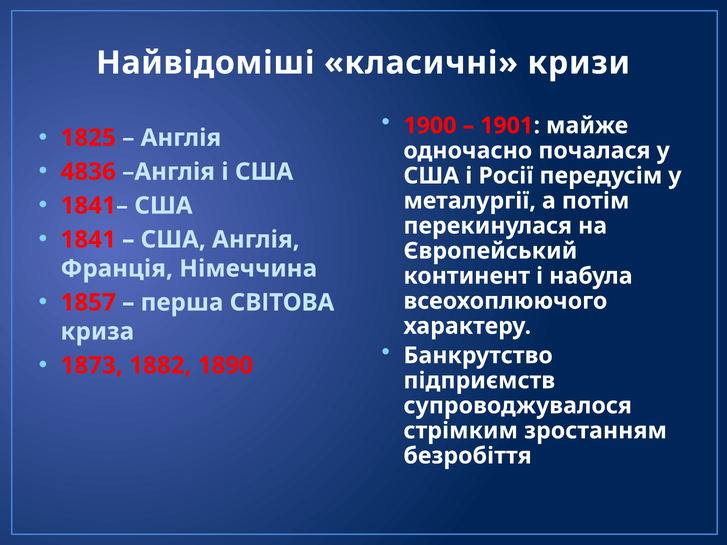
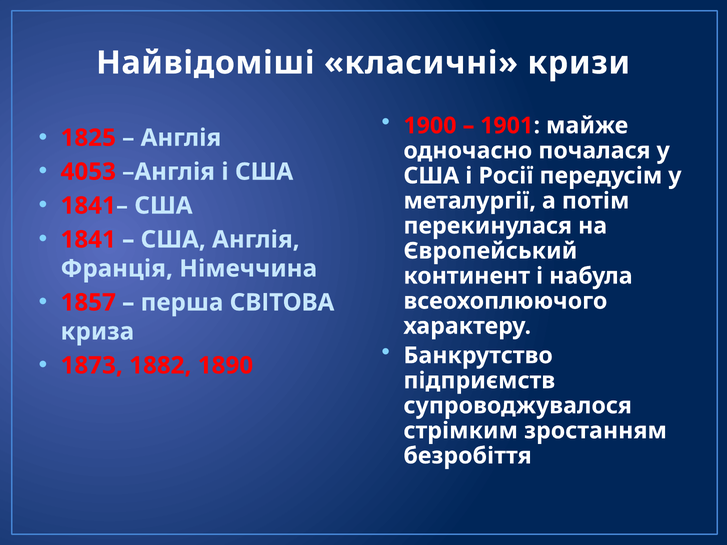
4836: 4836 -> 4053
